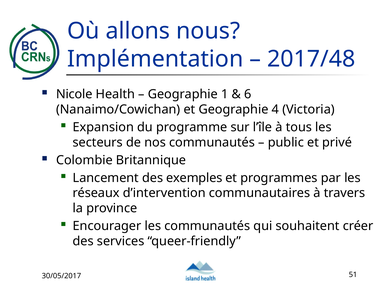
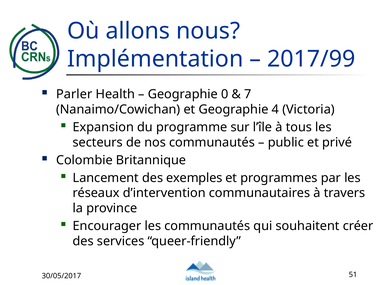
2017/48: 2017/48 -> 2017/99
Nicole: Nicole -> Parler
1: 1 -> 0
6: 6 -> 7
